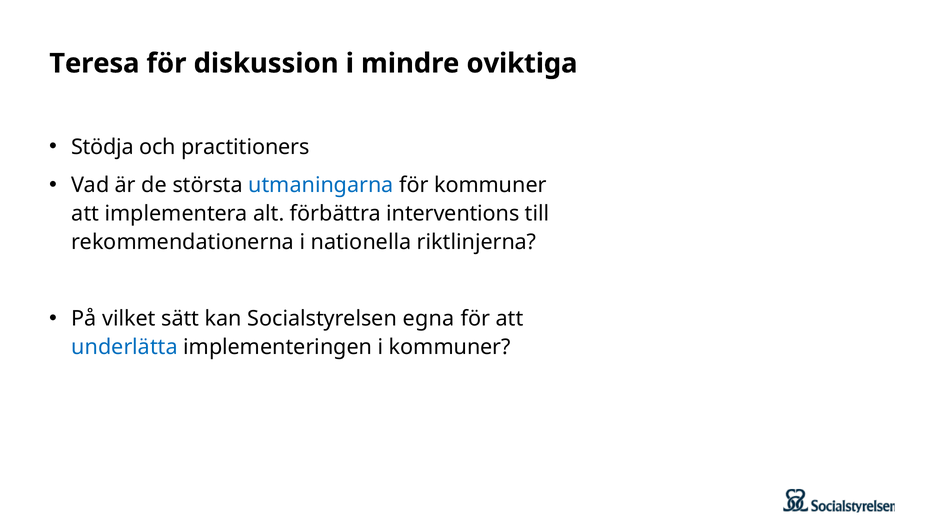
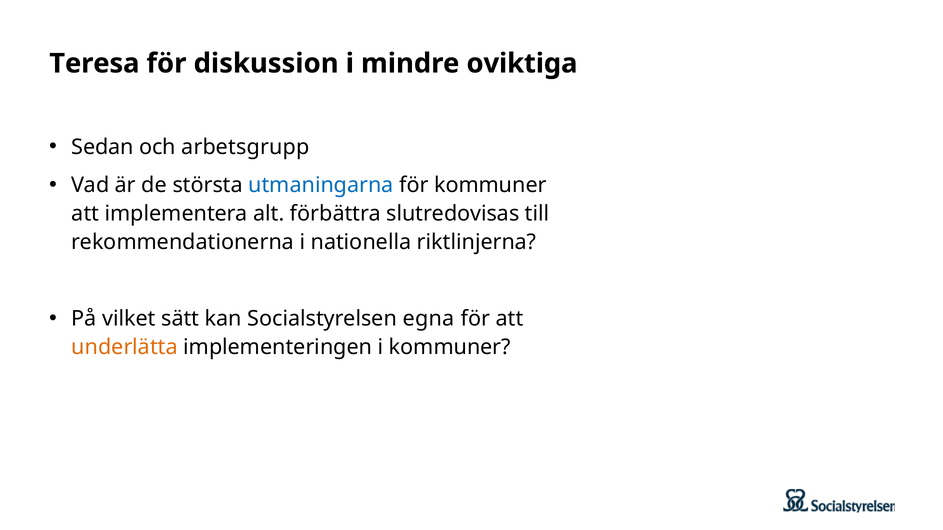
Stödja: Stödja -> Sedan
practitioners: practitioners -> arbetsgrupp
interventions: interventions -> slutredovisas
underlätta colour: blue -> orange
